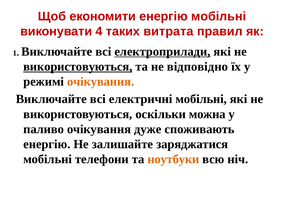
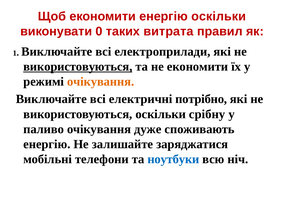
енергію мобільні: мобільні -> оскільки
4: 4 -> 0
електроприлади underline: present -> none
не відповідно: відповідно -> економити
електричні мобільні: мобільні -> потрібно
можна: можна -> срібну
ноутбуки colour: orange -> blue
